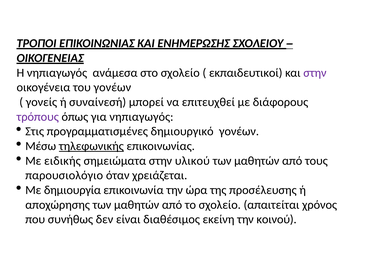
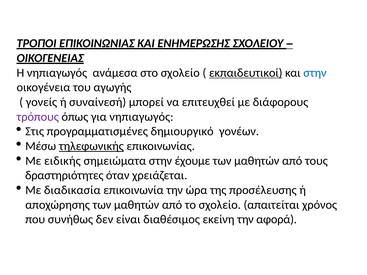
εκπαιδευτικοί underline: none -> present
στην at (315, 73) colour: purple -> blue
του γονέων: γονέων -> αγωγής
υλικού: υλικού -> έχουμε
παρουσιολόγιο: παρουσιολόγιο -> δραστηριότητες
δημιουργία: δημιουργία -> διαδικασία
κοινού: κοινού -> αφορά
